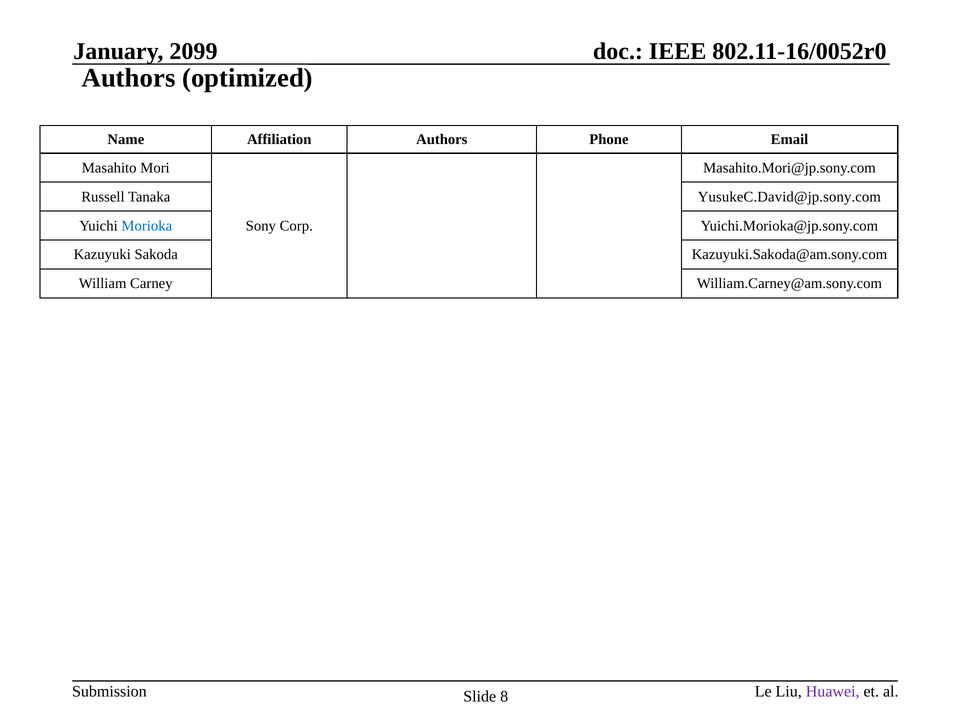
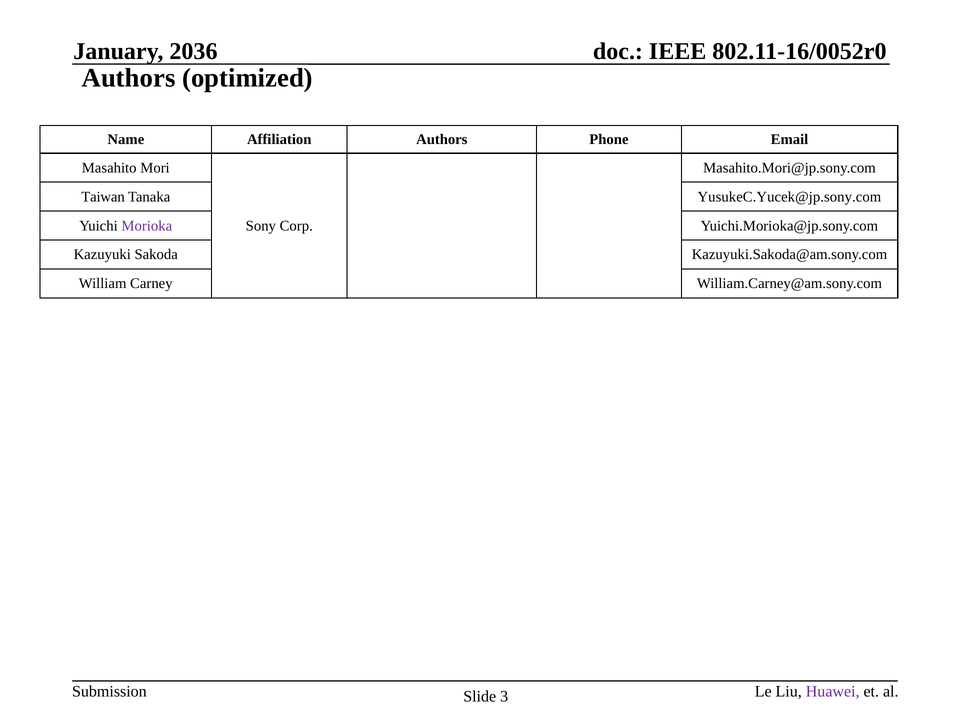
2099: 2099 -> 2036
Russell: Russell -> Taiwan
YusukeC.David@jp.sony.com: YusukeC.David@jp.sony.com -> YusukeC.Yucek@jp.sony.com
Morioka colour: blue -> purple
8: 8 -> 3
